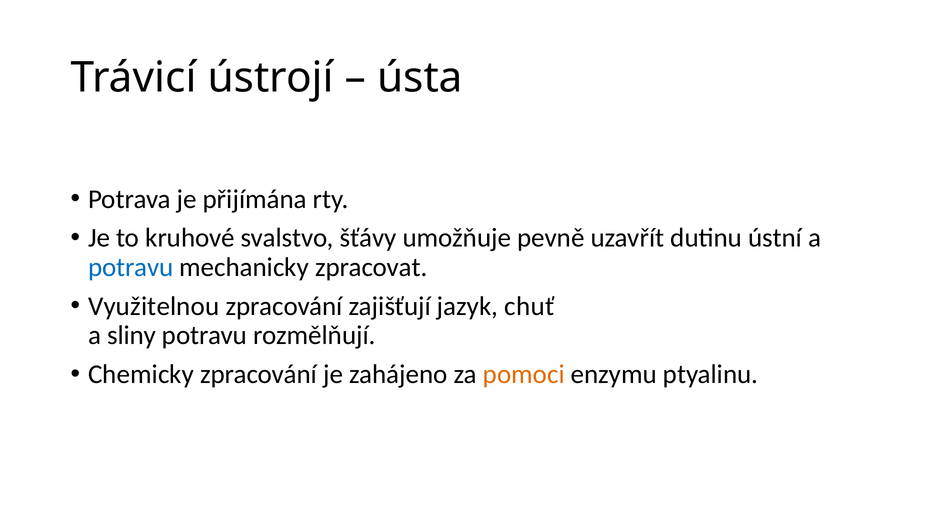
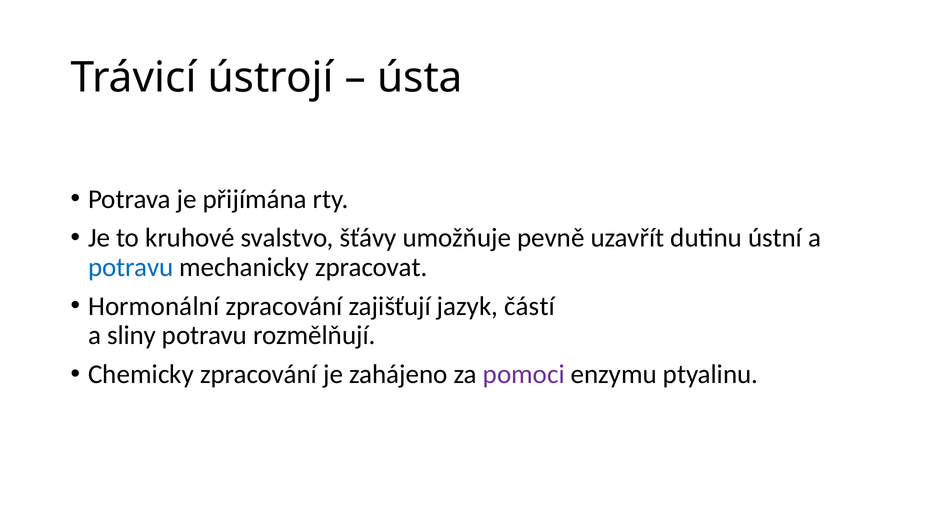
Využitelnou: Využitelnou -> Hormonální
chuť: chuť -> částí
pomoci colour: orange -> purple
